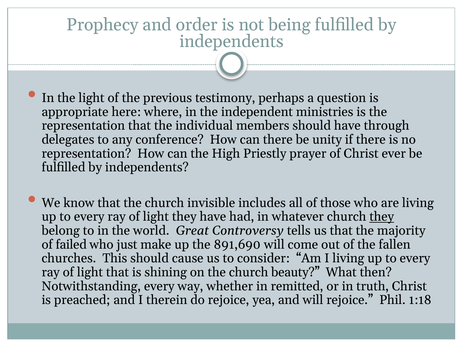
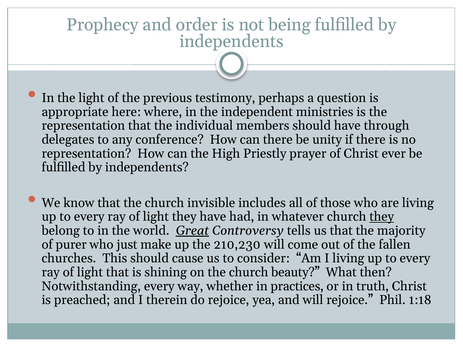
Great underline: none -> present
failed: failed -> purer
891,690: 891,690 -> 210,230
remitted: remitted -> practices
